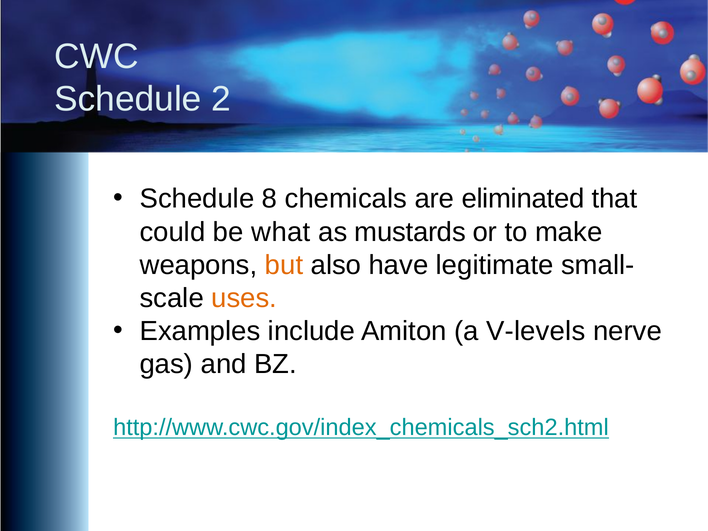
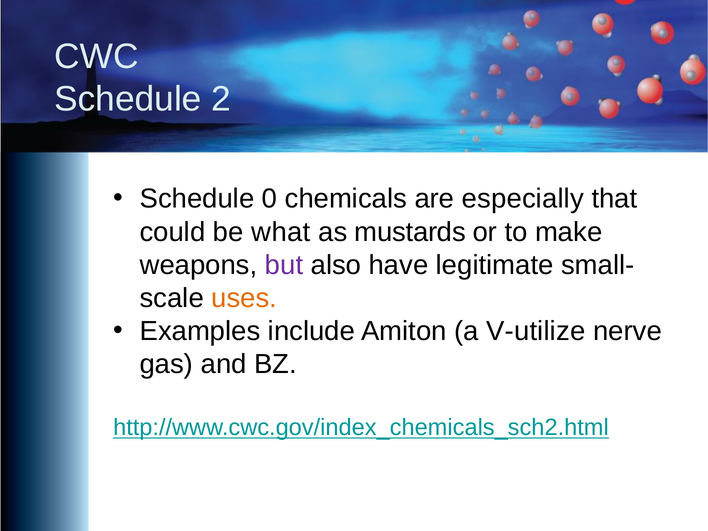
8: 8 -> 0
eliminated: eliminated -> especially
but colour: orange -> purple
V-levels: V-levels -> V-utilize
